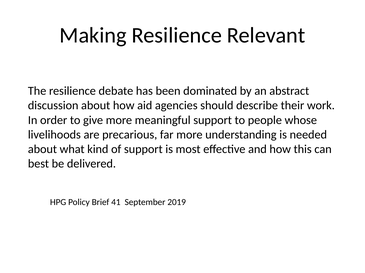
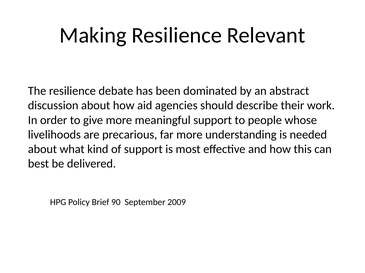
41: 41 -> 90
2019: 2019 -> 2009
